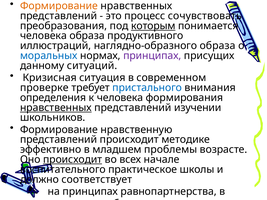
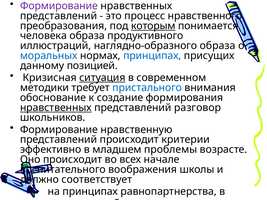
Формирование at (59, 6) colour: orange -> purple
сочувствовать: сочувствовать -> нравственного
принципах at (152, 56) colour: purple -> blue
ситуаций: ситуаций -> позицией
ситуация underline: none -> present
проверке: проверке -> методики
определения: определения -> обоснование
к человека: человека -> создание
изучении: изучении -> разговор
методике: методике -> критерии
происходит at (73, 160) underline: present -> none
практическое: практическое -> воображения
